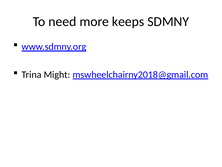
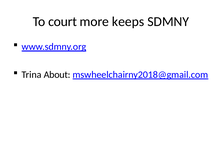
need: need -> court
Might: Might -> About
